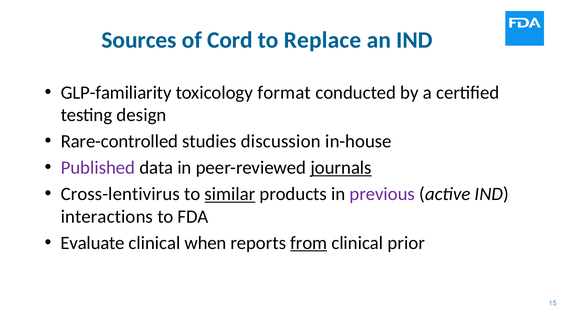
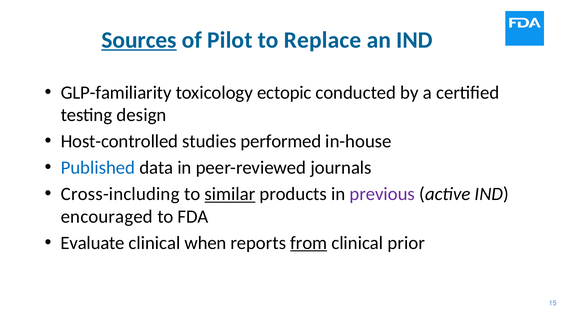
Sources underline: none -> present
Cord: Cord -> Pilot
format: format -> ectopic
Rare-controlled: Rare-controlled -> Host-controlled
discussion: discussion -> performed
Published colour: purple -> blue
journals underline: present -> none
Cross-lentivirus: Cross-lentivirus -> Cross-including
interactions: interactions -> encouraged
